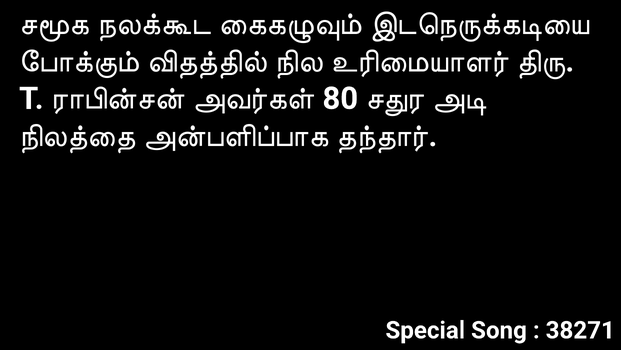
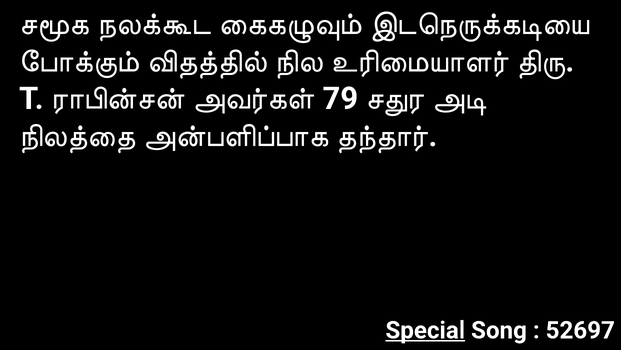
80: 80 -> 79
Special underline: none -> present
38271: 38271 -> 52697
